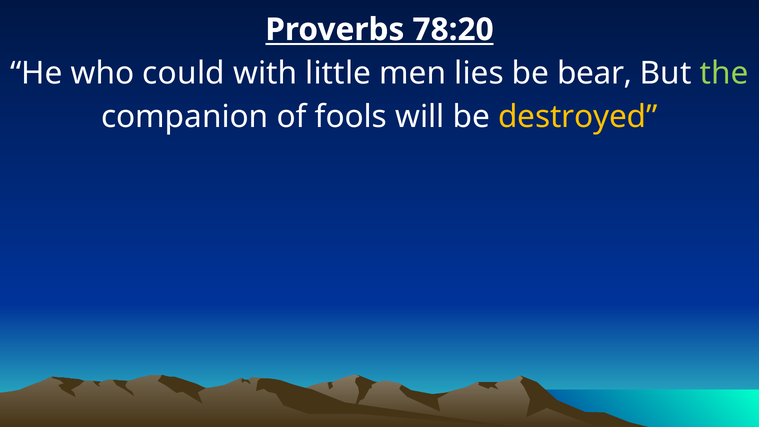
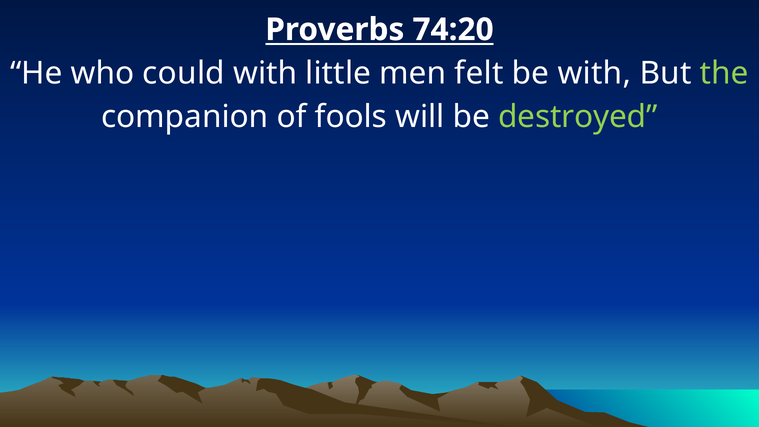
78:20: 78:20 -> 74:20
lies: lies -> felt
be bear: bear -> with
destroyed colour: yellow -> light green
